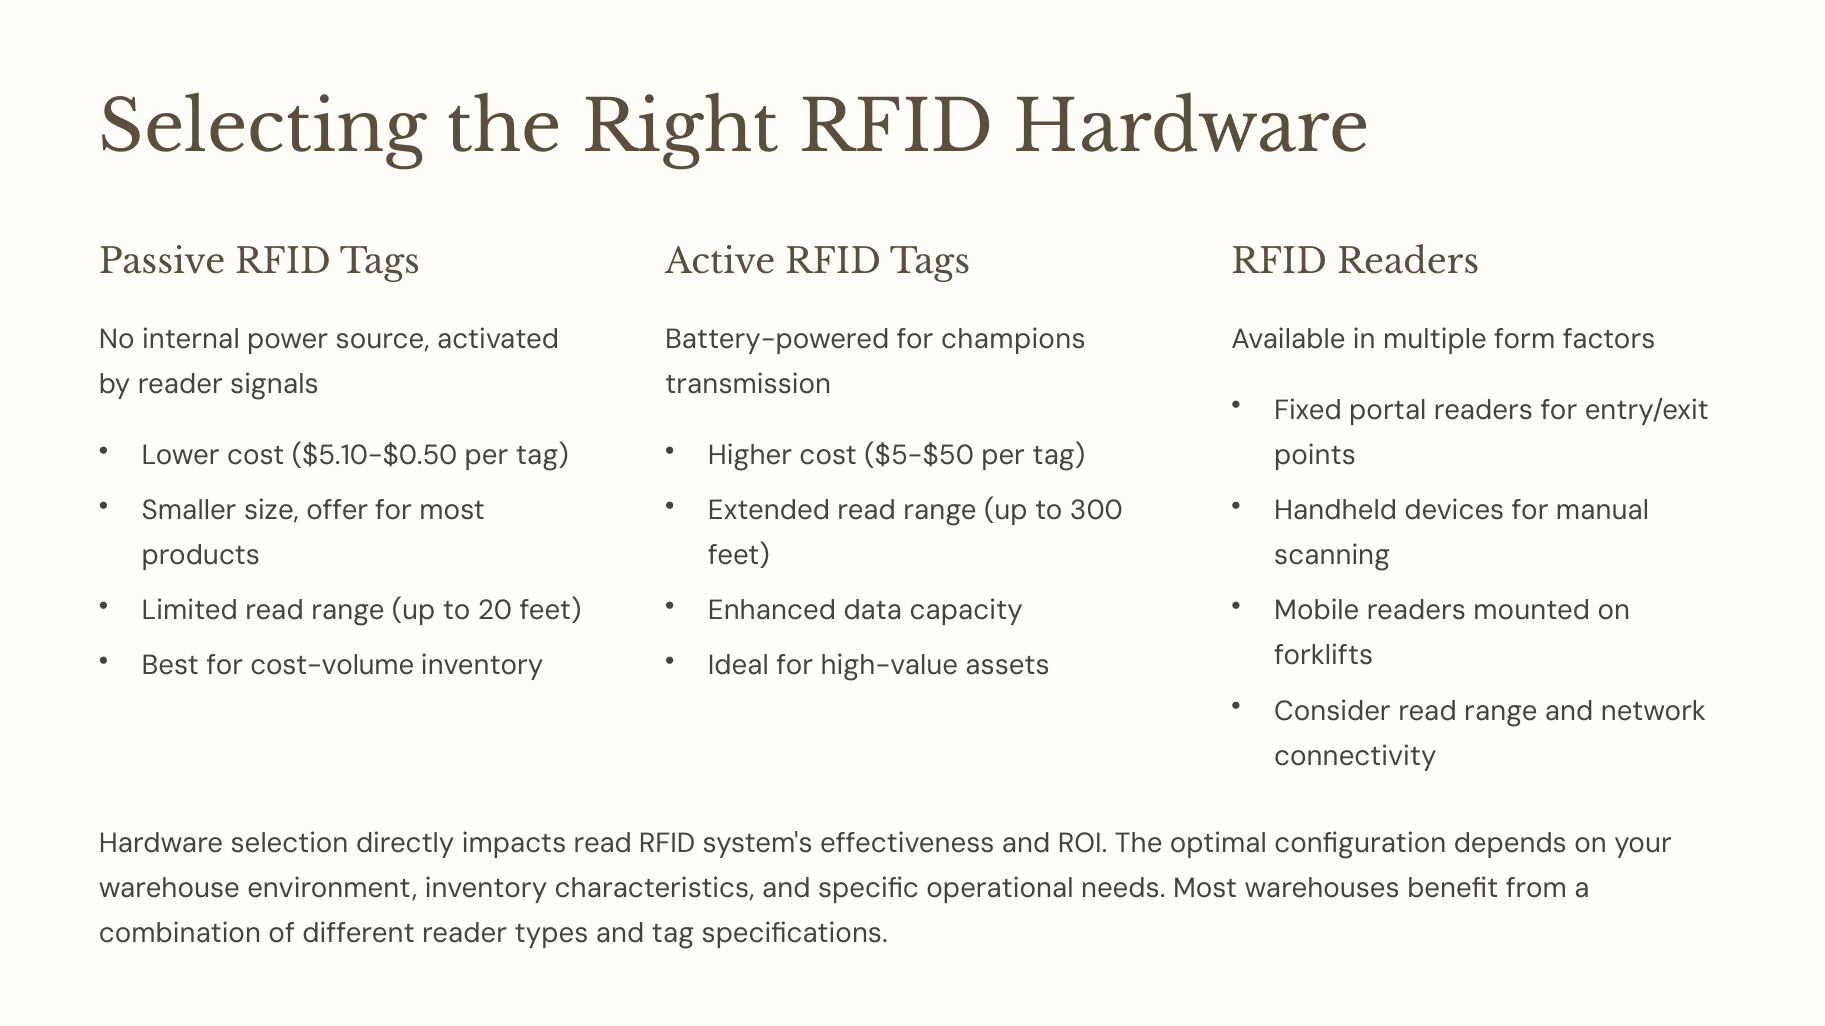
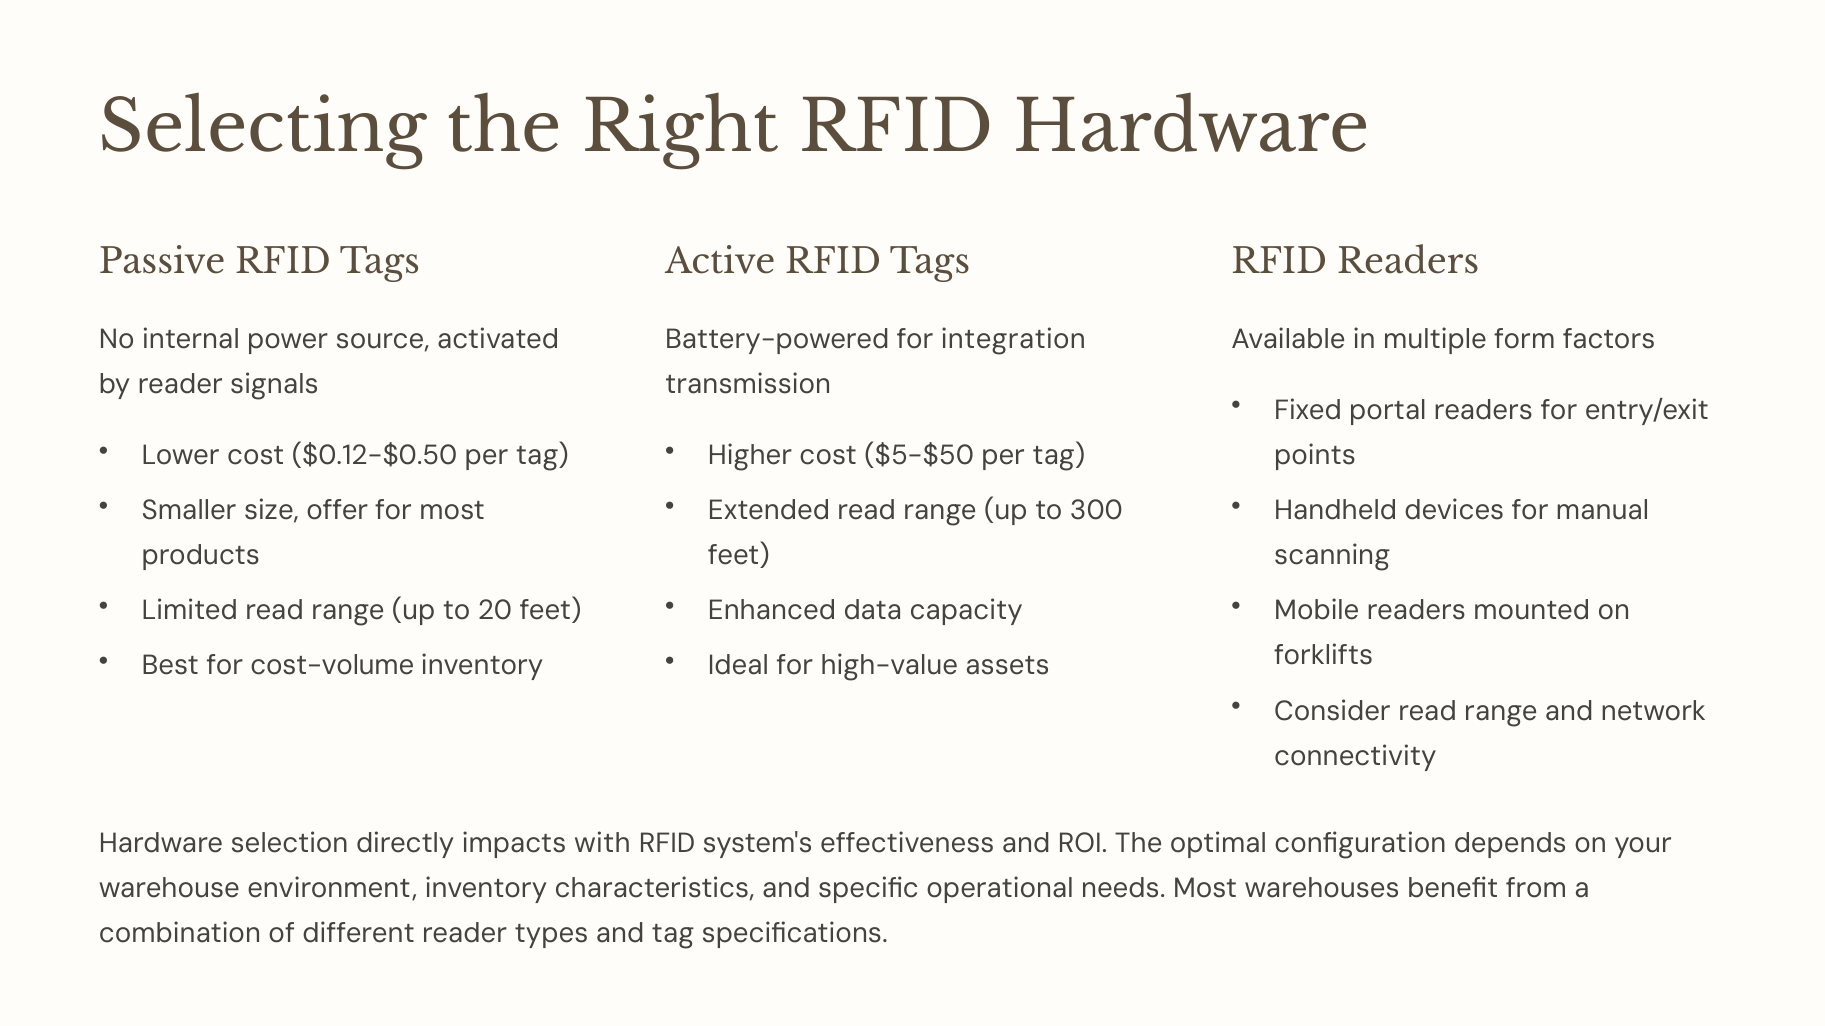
champions: champions -> integration
$5.10-$0.50: $5.10-$0.50 -> $0.12-$0.50
impacts read: read -> with
